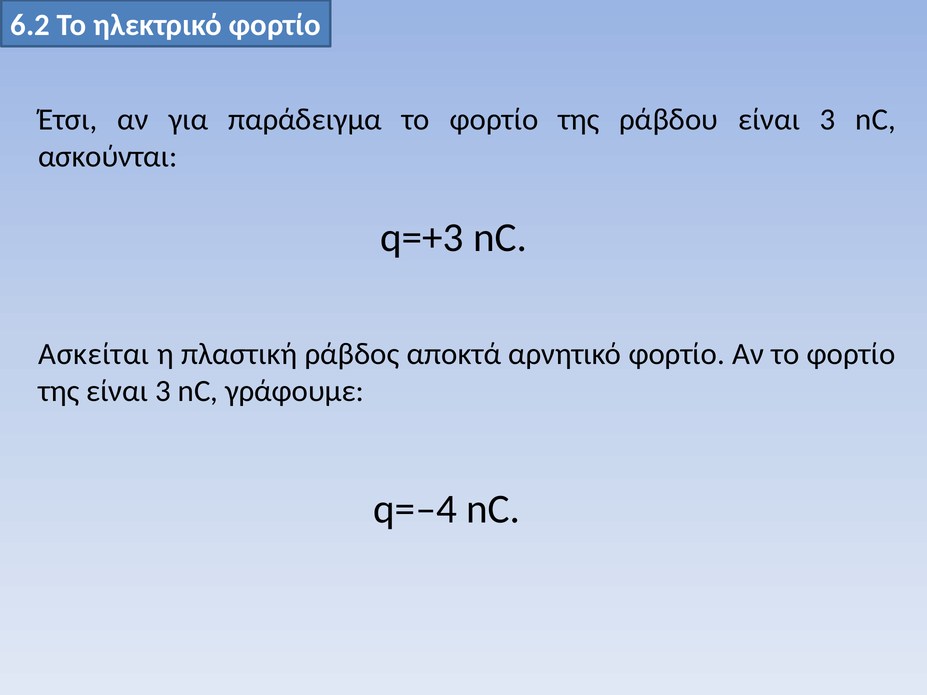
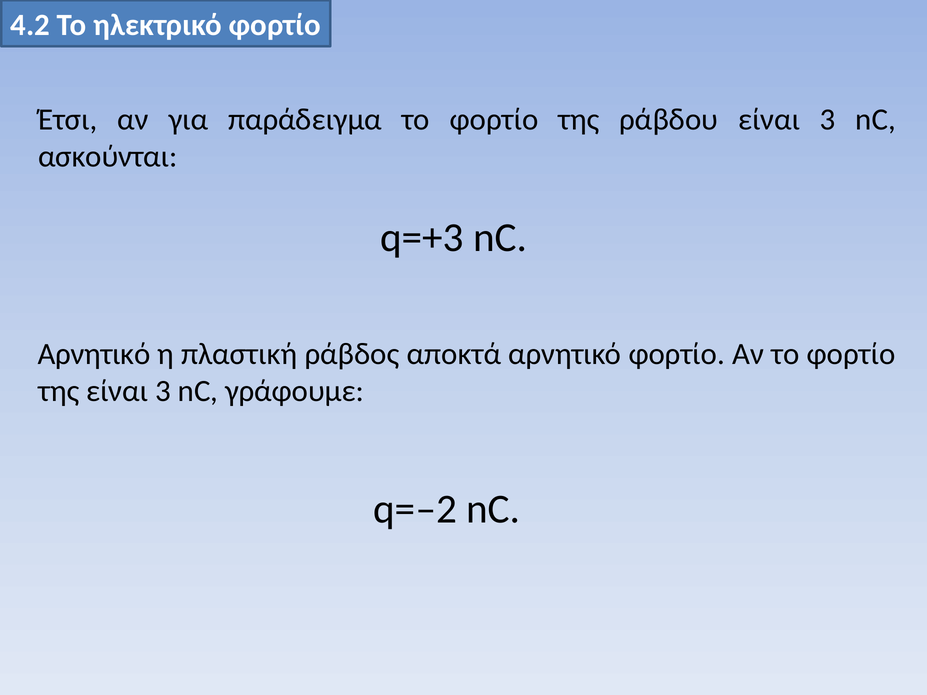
6.2: 6.2 -> 4.2
Ασκείται at (94, 354): Ασκείται -> Αρνητικό
q=–4: q=–4 -> q=–2
